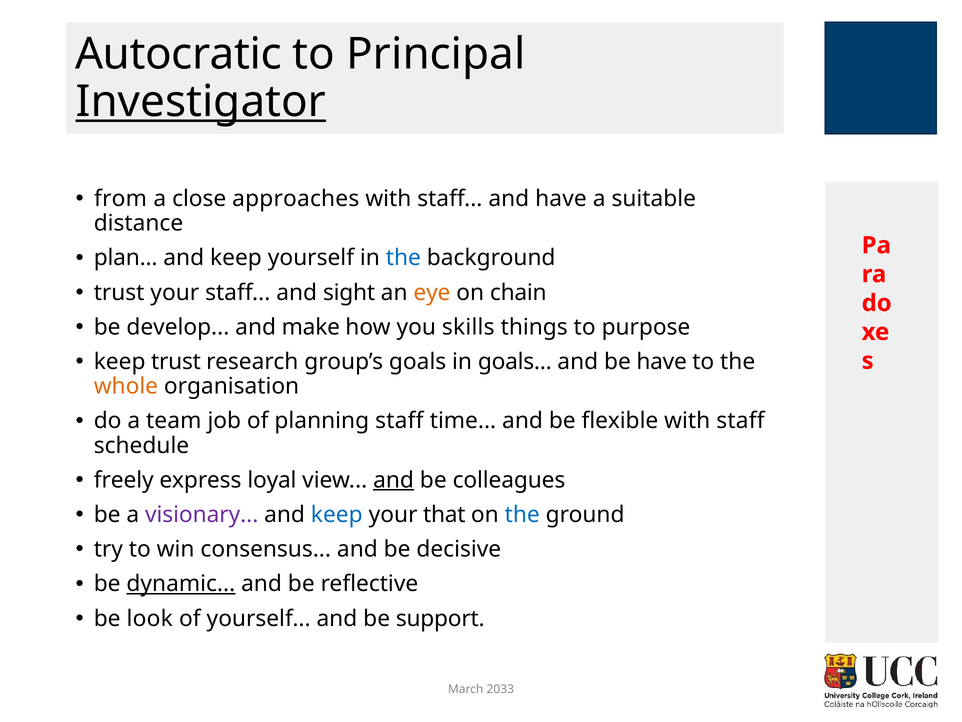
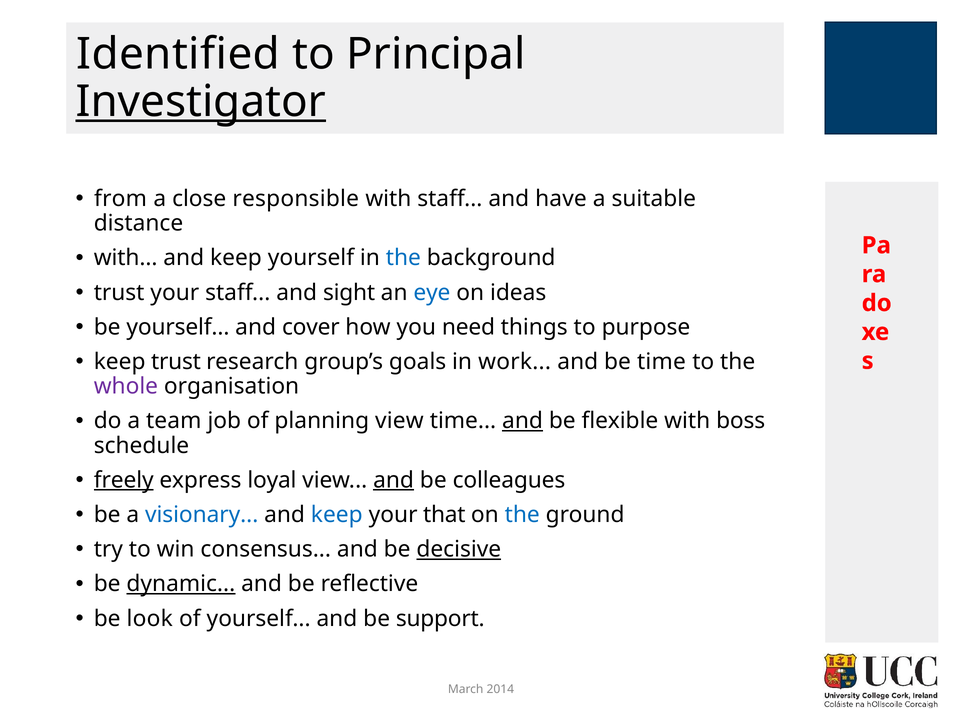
Autocratic: Autocratic -> Identified
approaches: approaches -> responsible
plan at (126, 258): plan -> with
eye colour: orange -> blue
chain: chain -> ideas
be develop: develop -> yourself
make: make -> cover
skills: skills -> need
in goals: goals -> work
be have: have -> time
whole colour: orange -> purple
planning staff: staff -> view
and at (523, 421) underline: none -> present
flexible with staff: staff -> boss
freely underline: none -> present
visionary colour: purple -> blue
decisive underline: none -> present
2033: 2033 -> 2014
